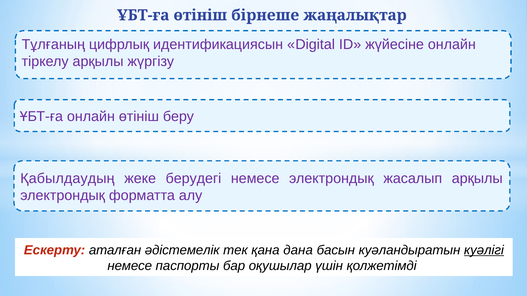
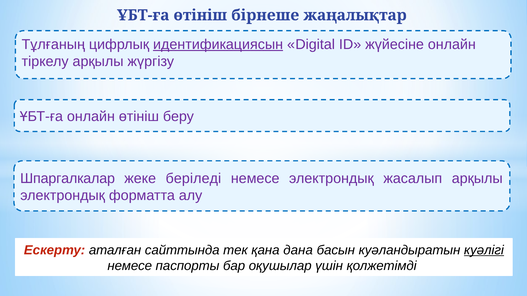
идентификациясын underline: none -> present
Қабылдаудың: Қабылдаудың -> Шпаргалкалар
берудегі: берудегі -> беріледі
әдістемелік: әдістемелік -> сайттында
